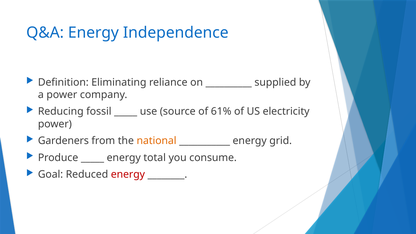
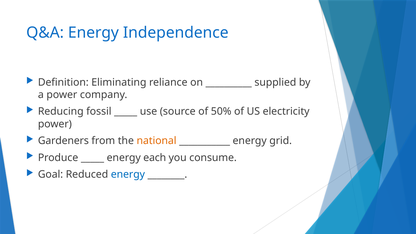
61%: 61% -> 50%
total: total -> each
energy at (128, 174) colour: red -> blue
